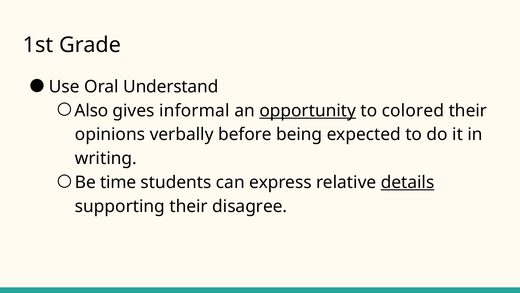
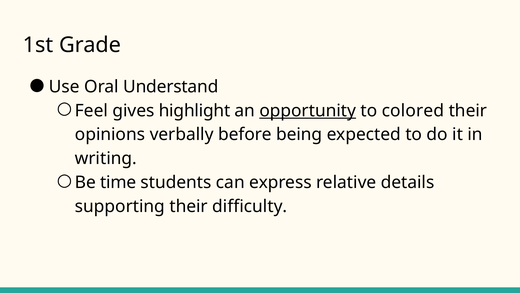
Also: Also -> Feel
informal: informal -> highlight
details underline: present -> none
disagree: disagree -> difficulty
